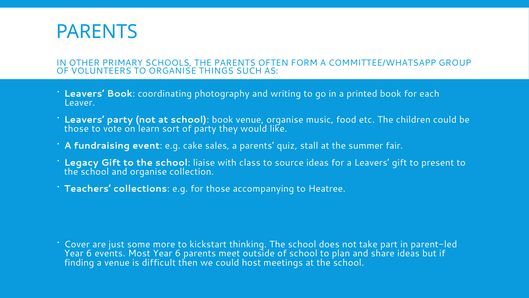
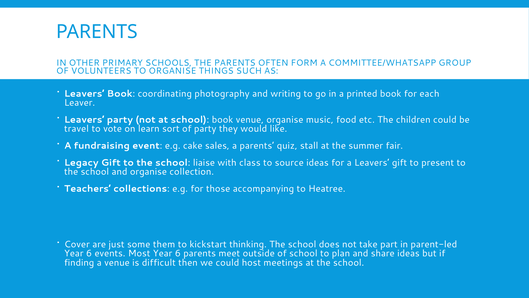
those at (77, 129): those -> travel
more: more -> them
